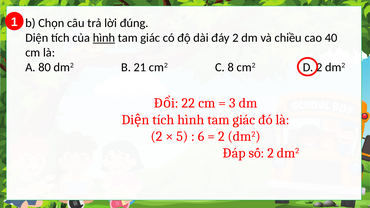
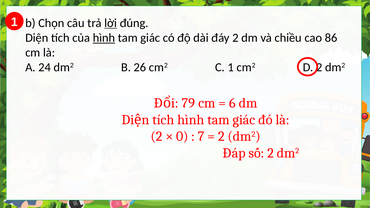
lời underline: none -> present
40: 40 -> 86
80: 80 -> 24
21: 21 -> 26
C 8: 8 -> 1
22: 22 -> 79
3: 3 -> 6
5: 5 -> 0
6: 6 -> 7
